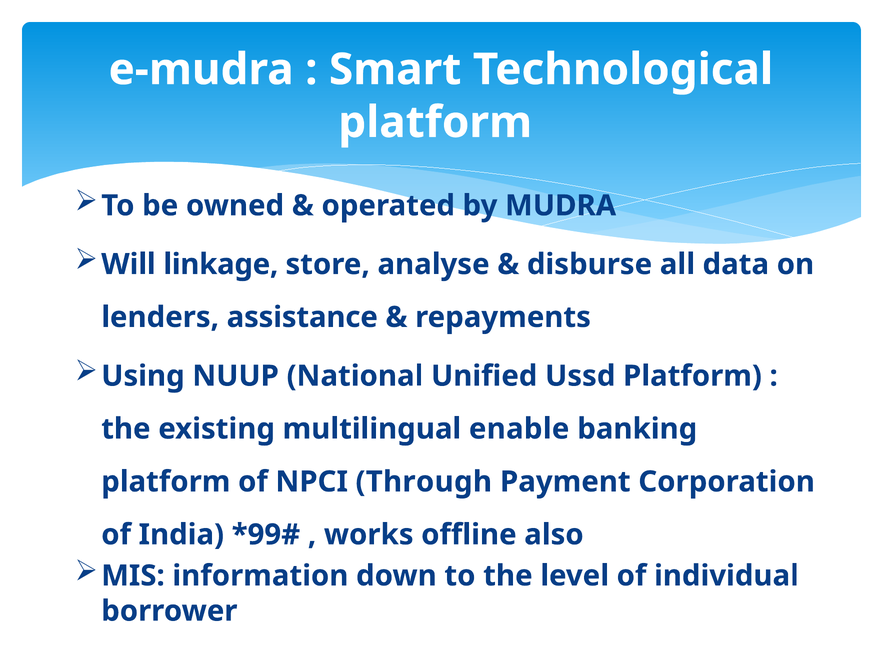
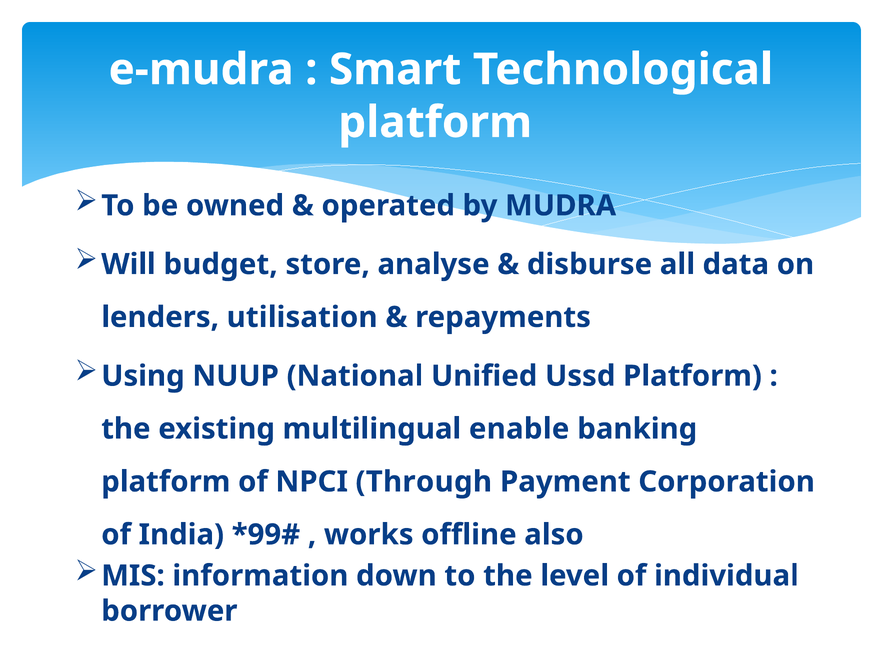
linkage: linkage -> budget
assistance: assistance -> utilisation
